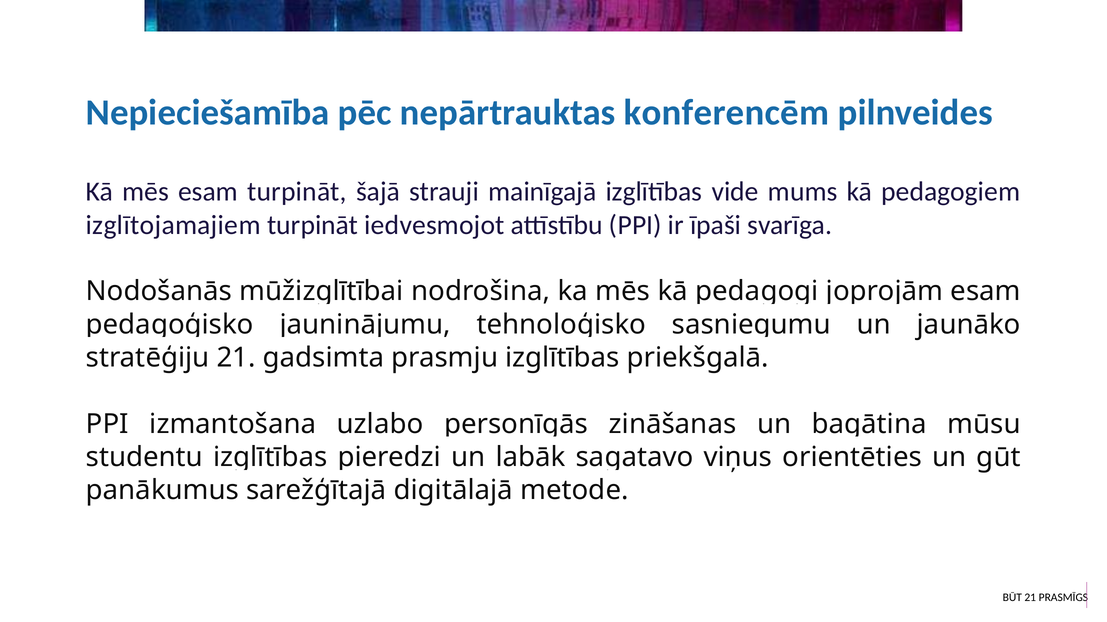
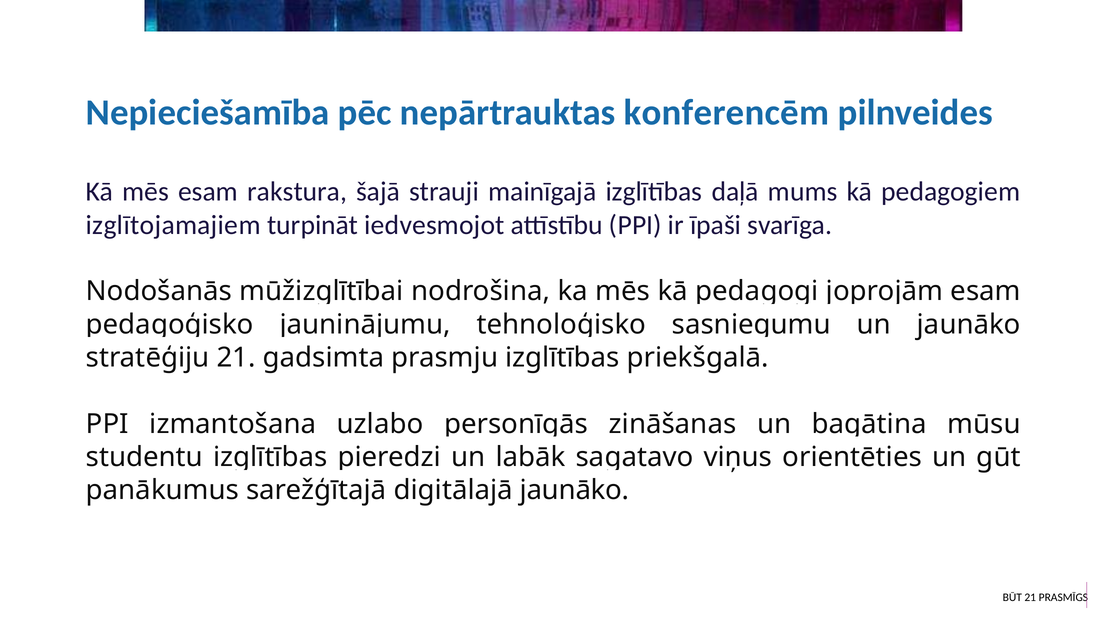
esam turpināt: turpināt -> rakstura
vide: vide -> daļā
digitālajā metode: metode -> jaunāko
